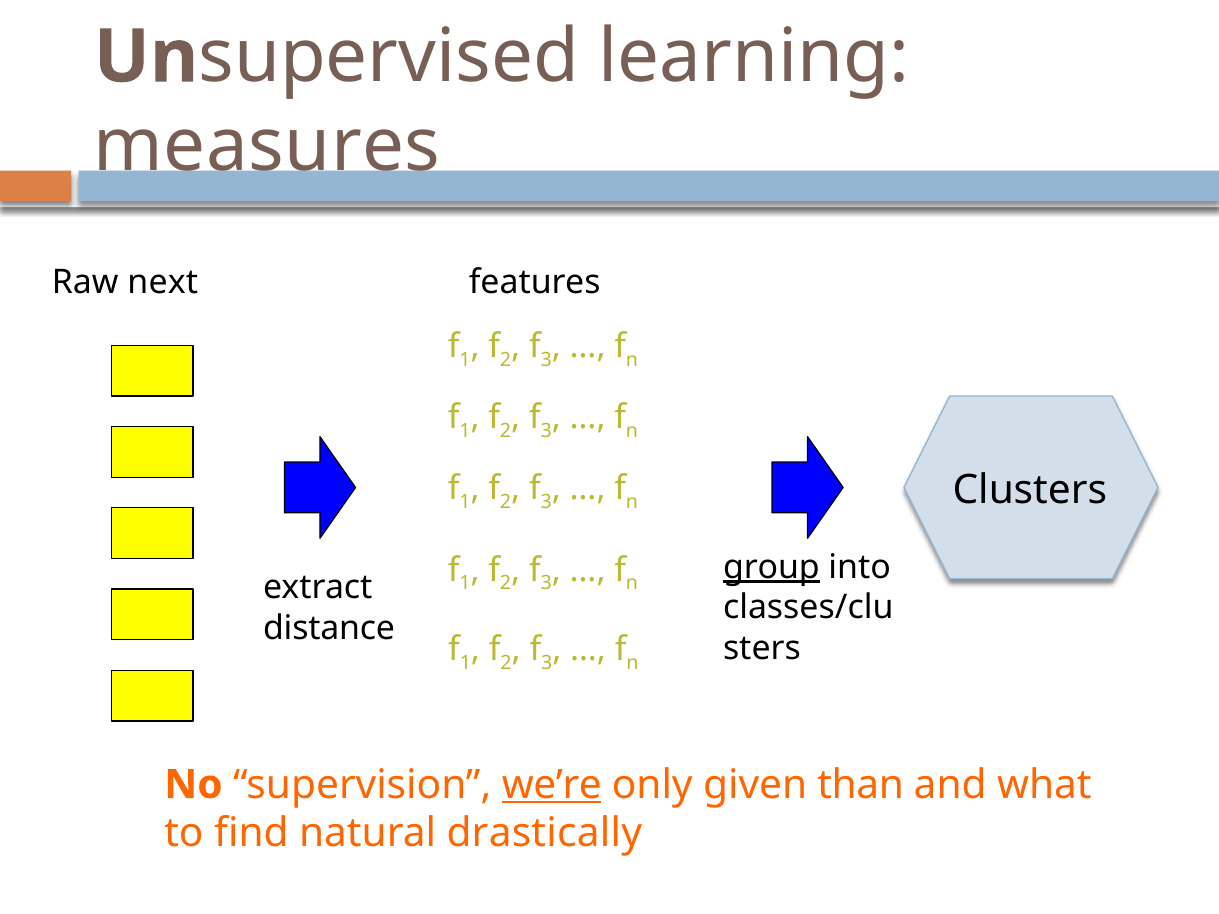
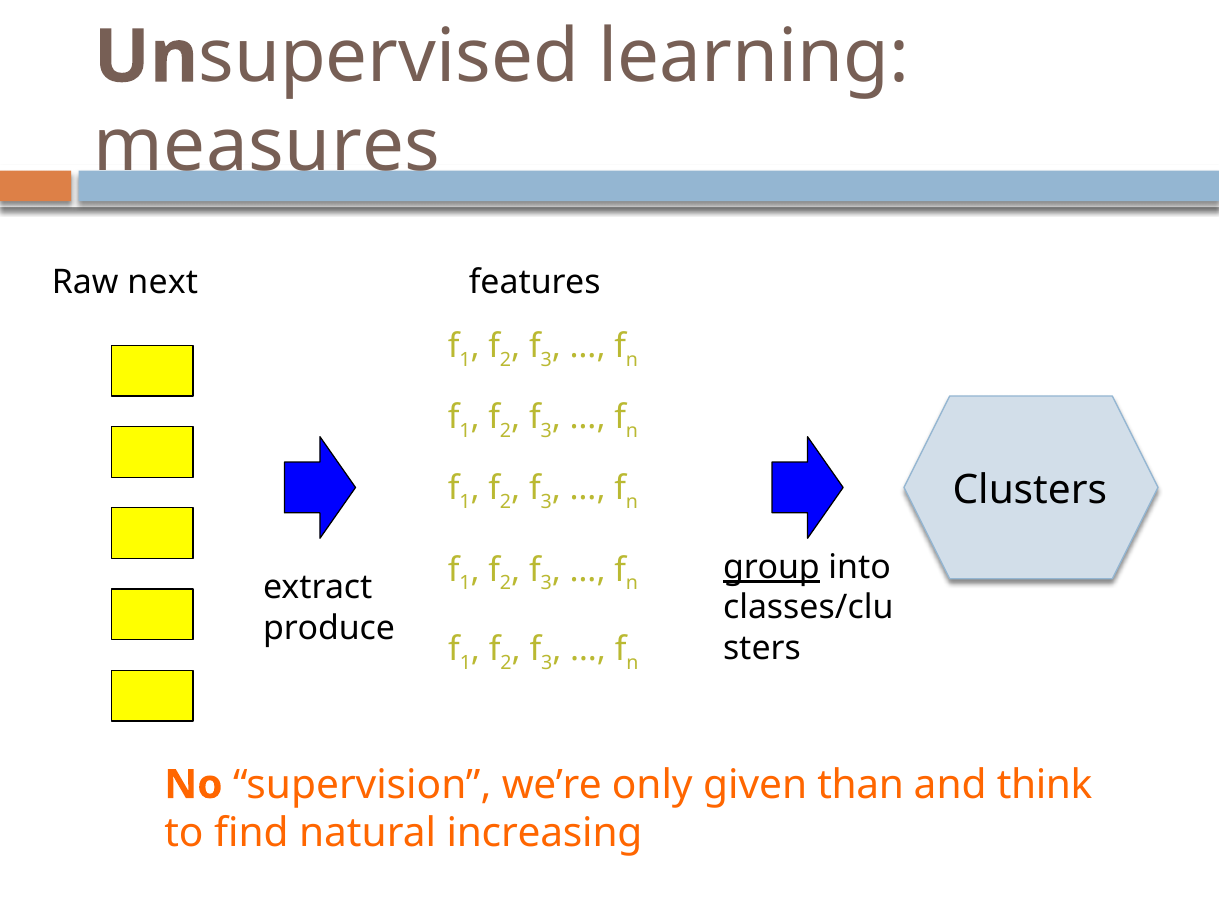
distance: distance -> produce
we’re underline: present -> none
what: what -> think
drastically: drastically -> increasing
